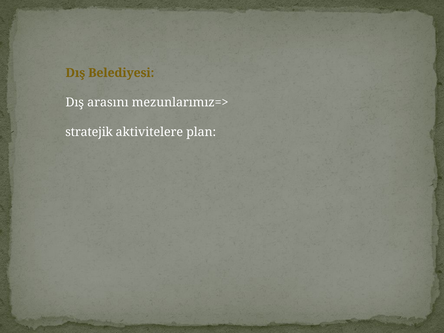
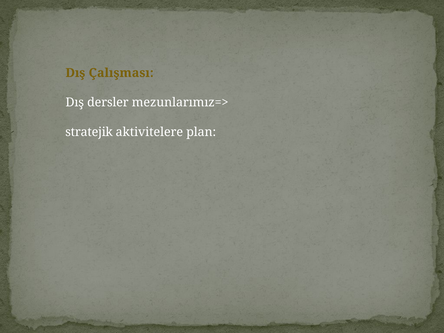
Belediyesi: Belediyesi -> Çalışması
arasını: arasını -> dersler
